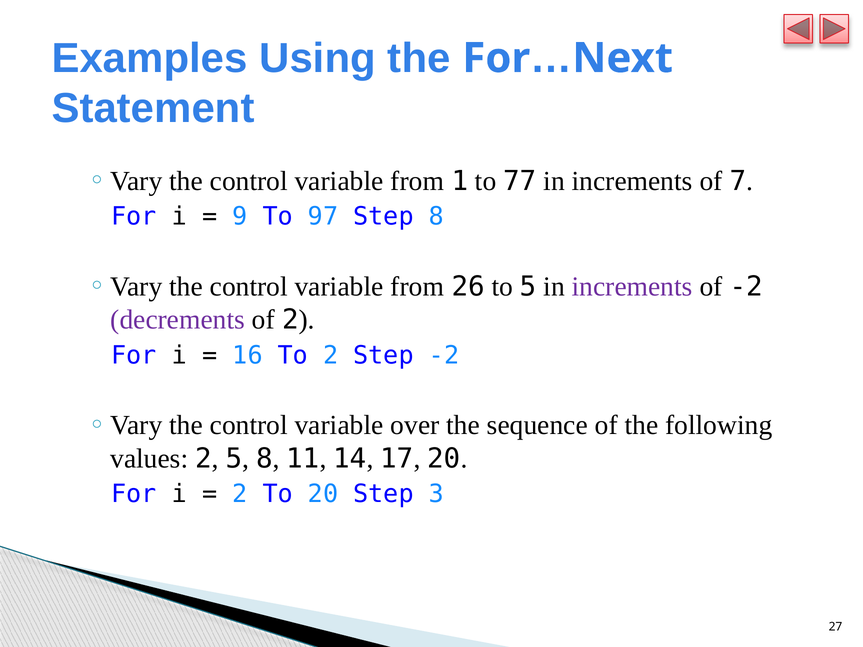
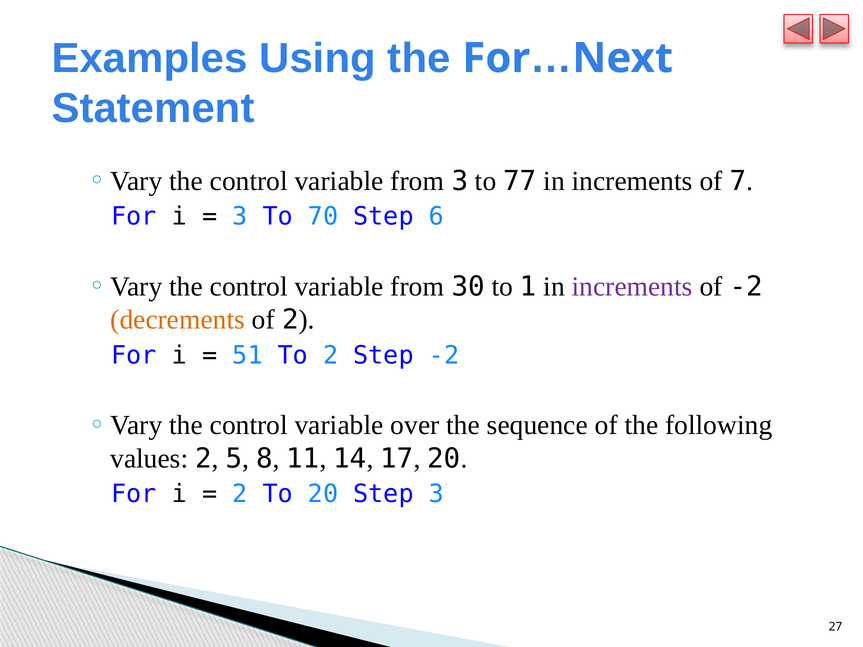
from 1: 1 -> 3
9 at (240, 217): 9 -> 3
97: 97 -> 70
Step 8: 8 -> 6
26: 26 -> 30
to 5: 5 -> 1
decrements colour: purple -> orange
16: 16 -> 51
